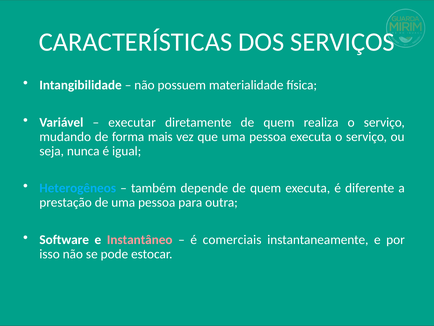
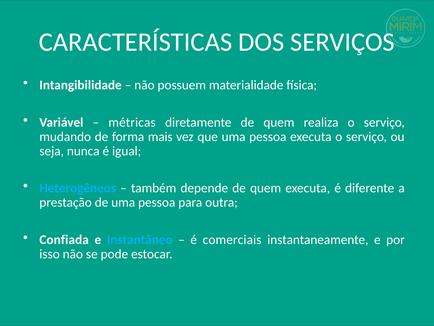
executar: executar -> métricas
Software: Software -> Confiada
Instantâneo colour: pink -> light blue
